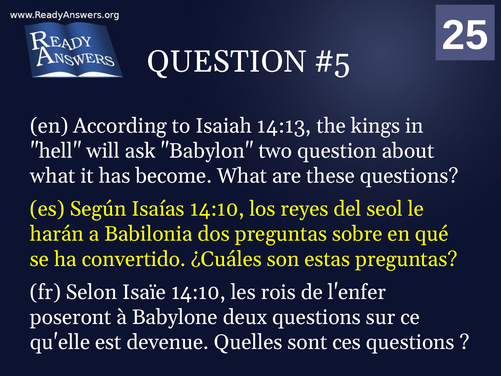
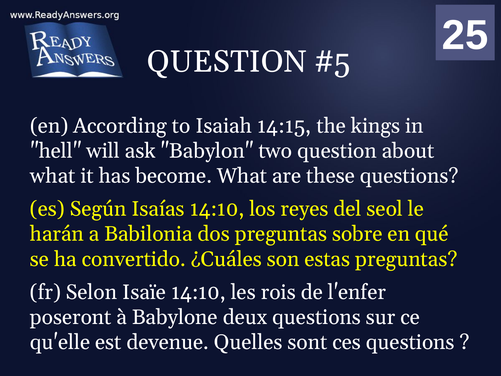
14:13: 14:13 -> 14:15
